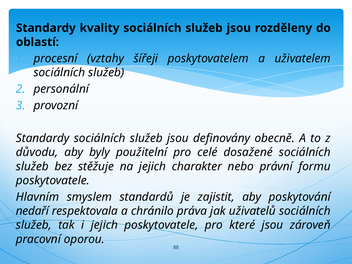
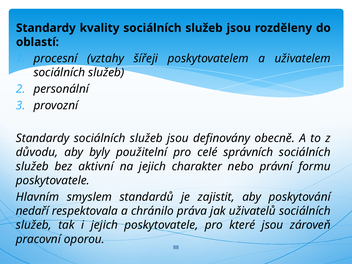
dosažené: dosažené -> správních
stěžuje: stěžuje -> aktivní
